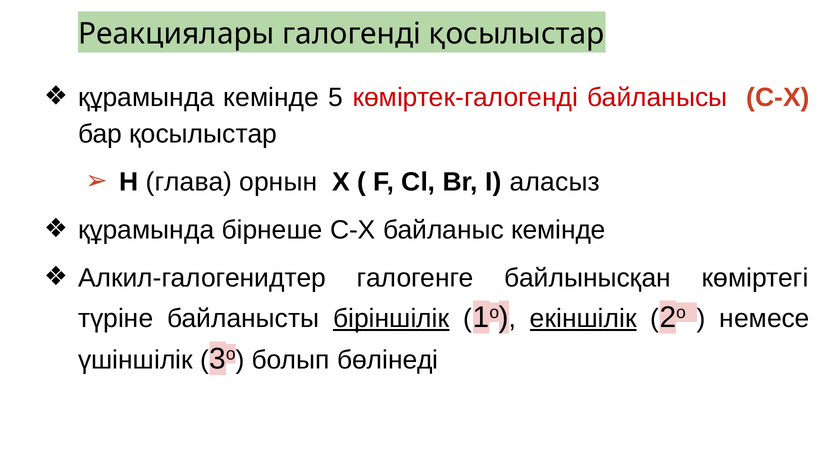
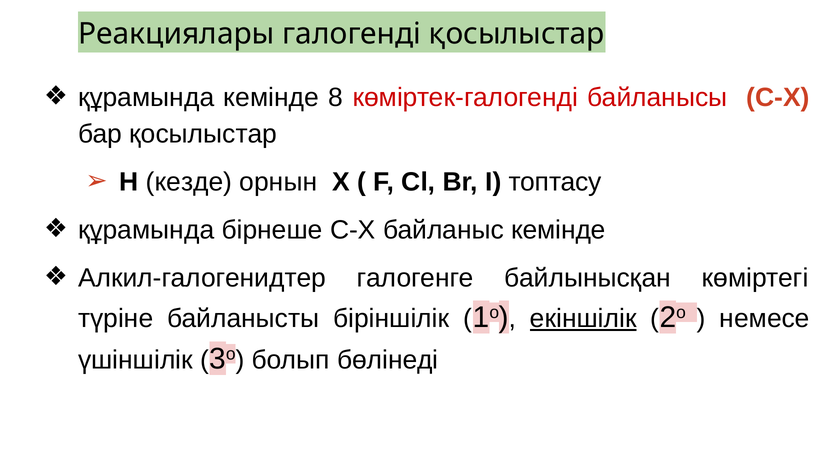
5: 5 -> 8
глава: глава -> кезде
аласыз: аласыз -> топтасу
біріншілік underline: present -> none
